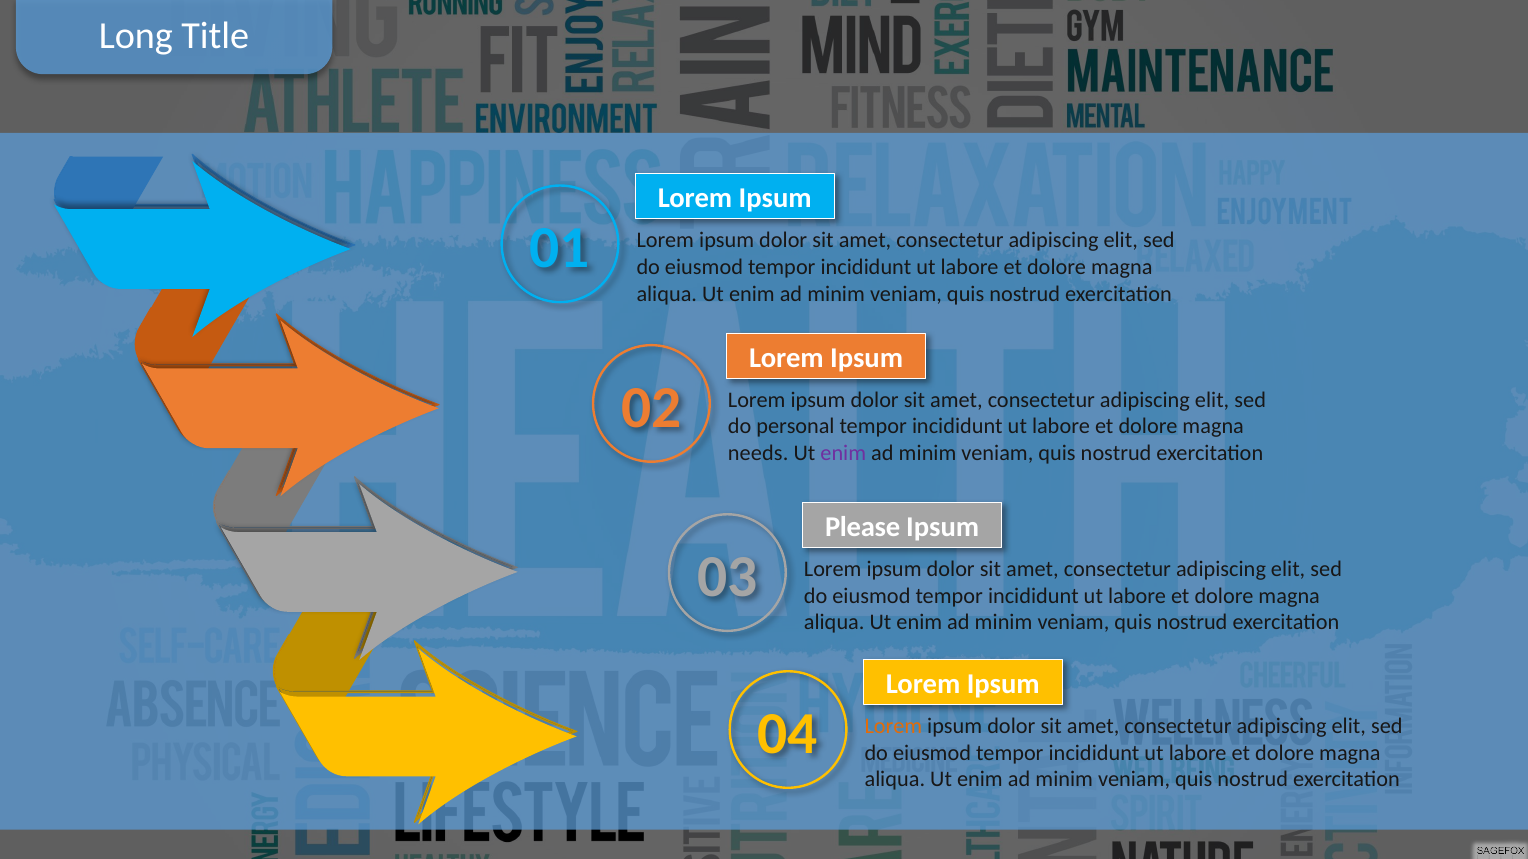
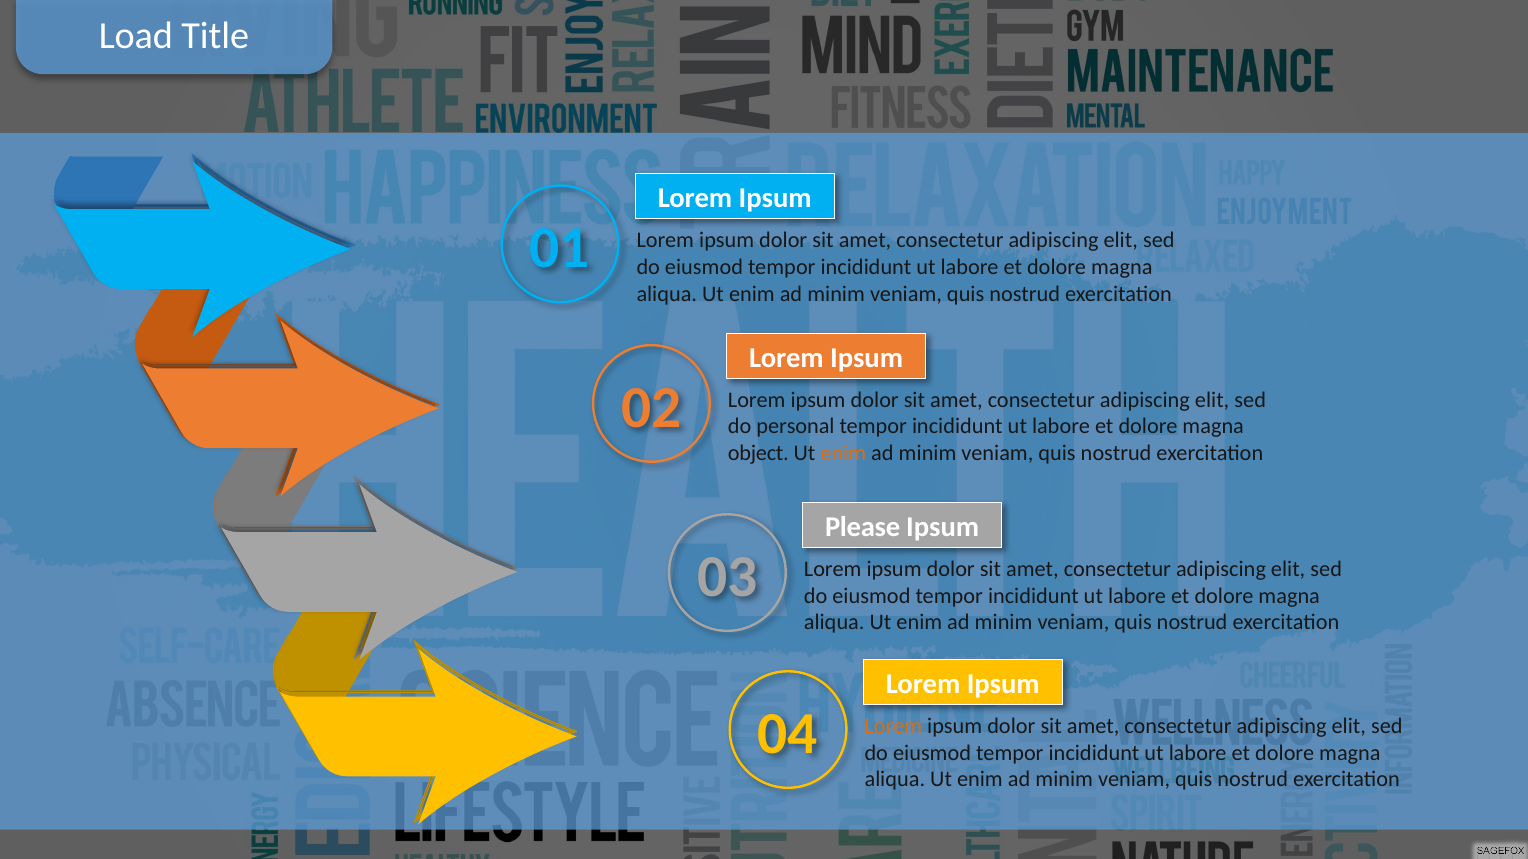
Long: Long -> Load
needs: needs -> object
enim at (843, 454) colour: purple -> orange
